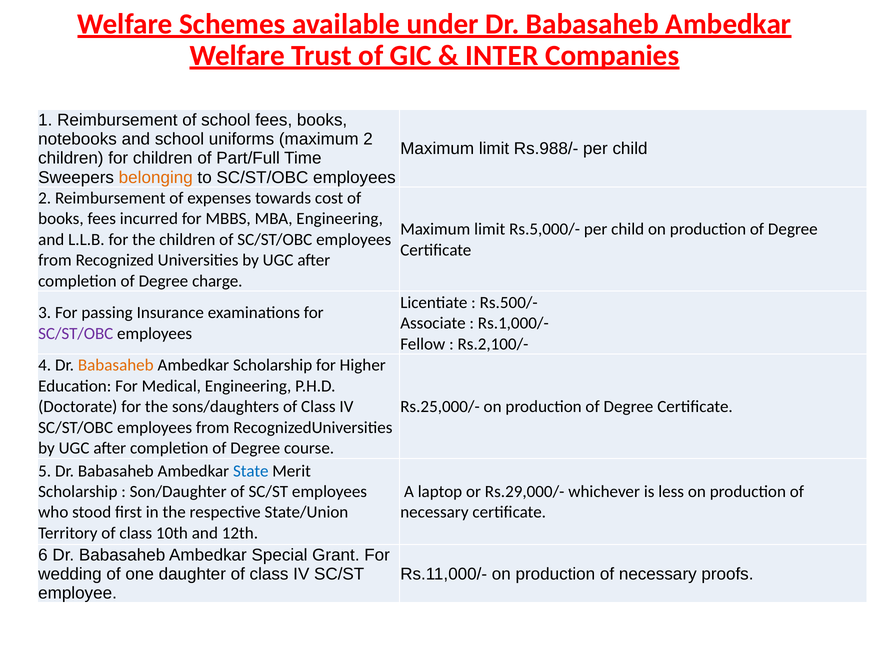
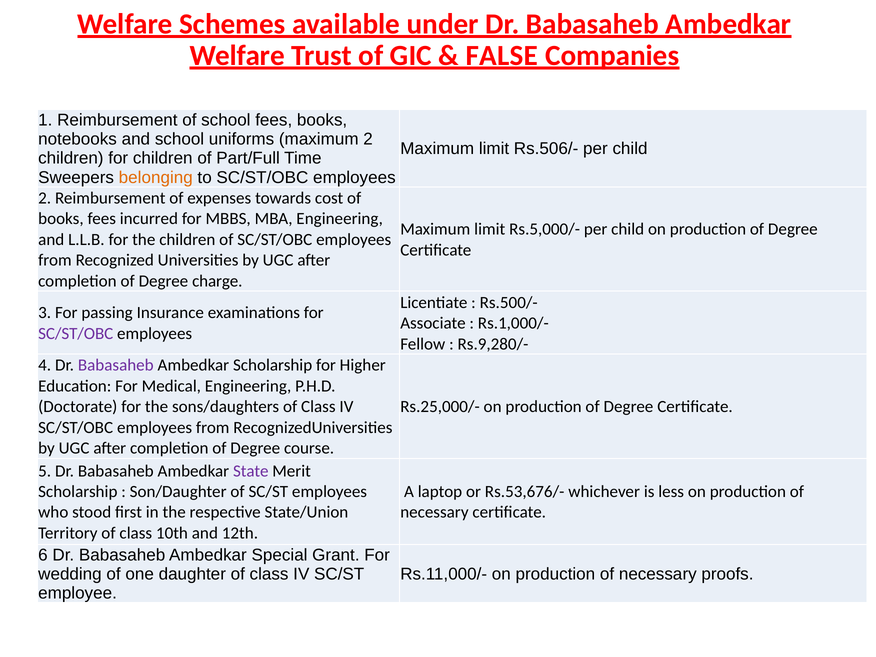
INTER: INTER -> FALSE
Rs.988/-: Rs.988/- -> Rs.506/-
Rs.2,100/-: Rs.2,100/- -> Rs.9,280/-
Babasaheb at (116, 365) colour: orange -> purple
State colour: blue -> purple
Rs.29,000/-: Rs.29,000/- -> Rs.53,676/-
